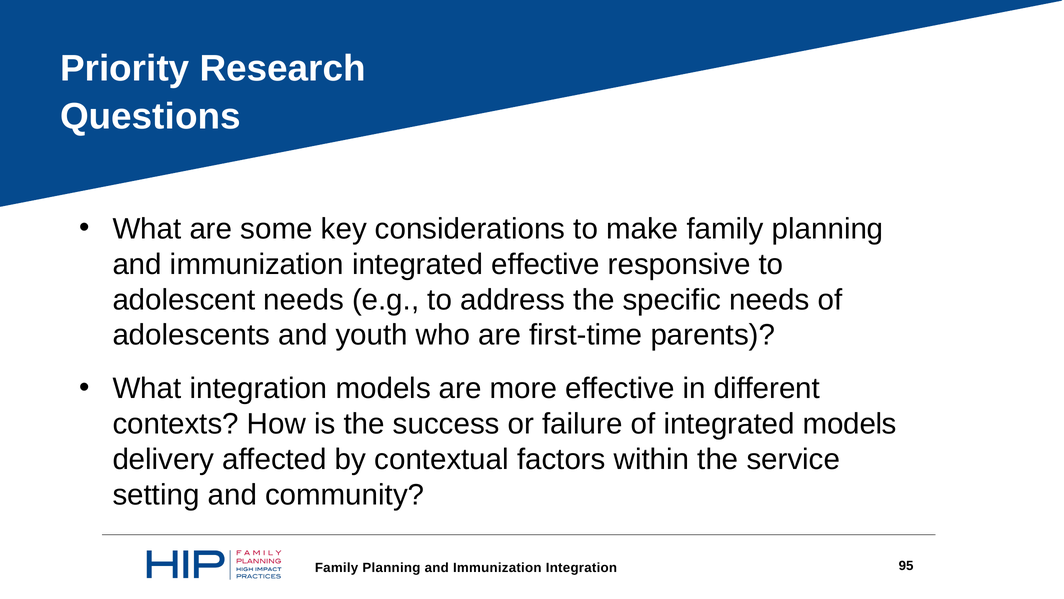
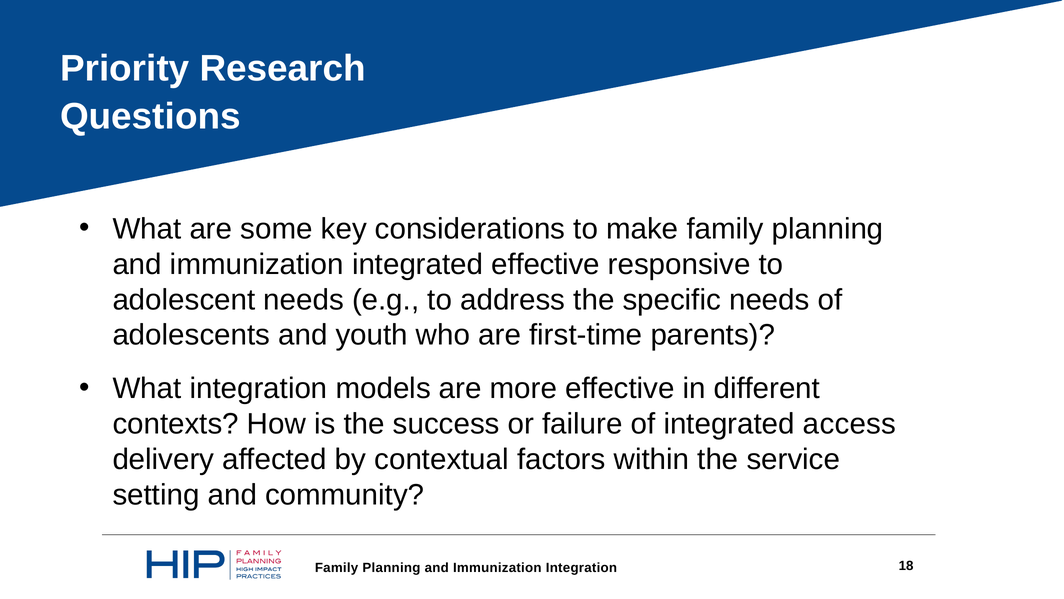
integrated models: models -> access
95: 95 -> 18
